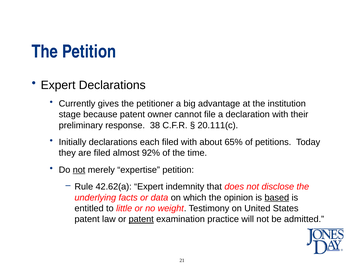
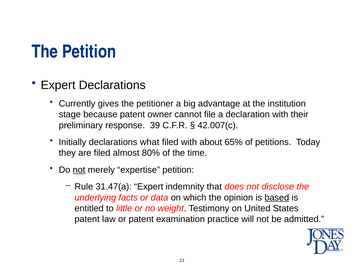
38: 38 -> 39
20.111(c: 20.111(c -> 42.007(c
each: each -> what
92%: 92% -> 80%
42.62(a: 42.62(a -> 31.47(a
patent at (141, 219) underline: present -> none
